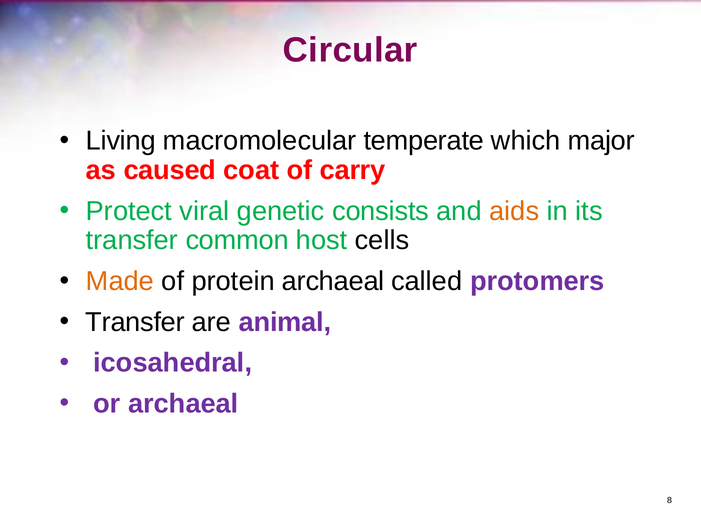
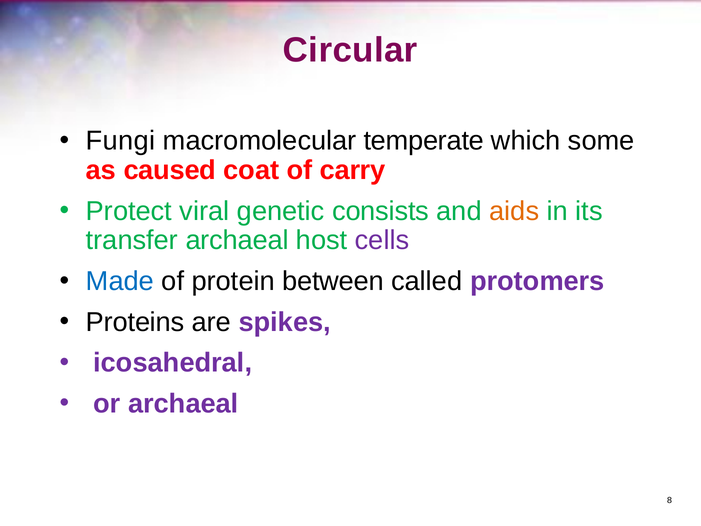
Living: Living -> Fungi
major: major -> some
transfer common: common -> archaeal
cells colour: black -> purple
Made colour: orange -> blue
protein archaeal: archaeal -> between
Transfer at (135, 322): Transfer -> Proteins
animal: animal -> spikes
